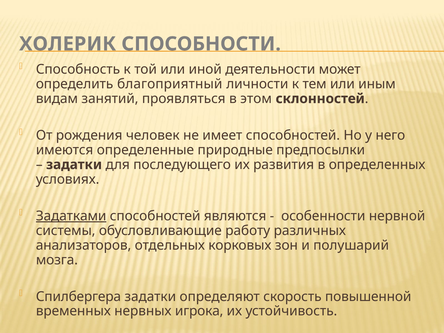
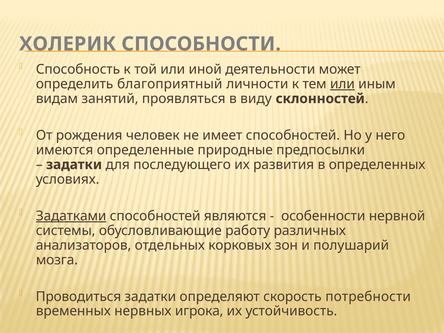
или at (342, 84) underline: none -> present
этом: этом -> виду
Спилбергера: Спилбергера -> Проводиться
повышенной: повышенной -> потребности
